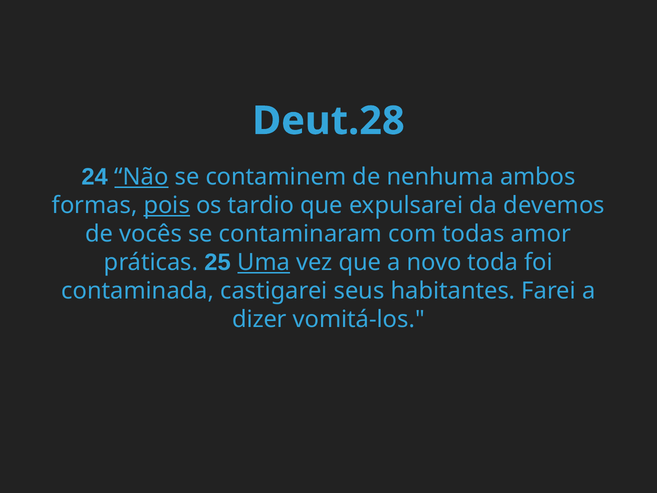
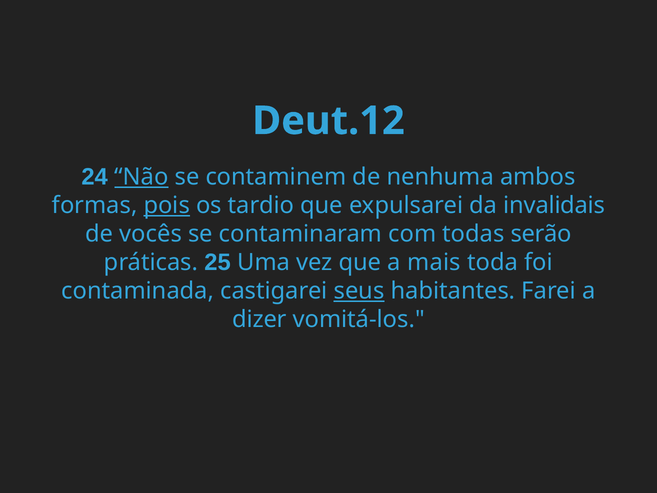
Deut.28: Deut.28 -> Deut.12
devemos: devemos -> invalidais
amor: amor -> serão
Uma underline: present -> none
novo: novo -> mais
seus underline: none -> present
